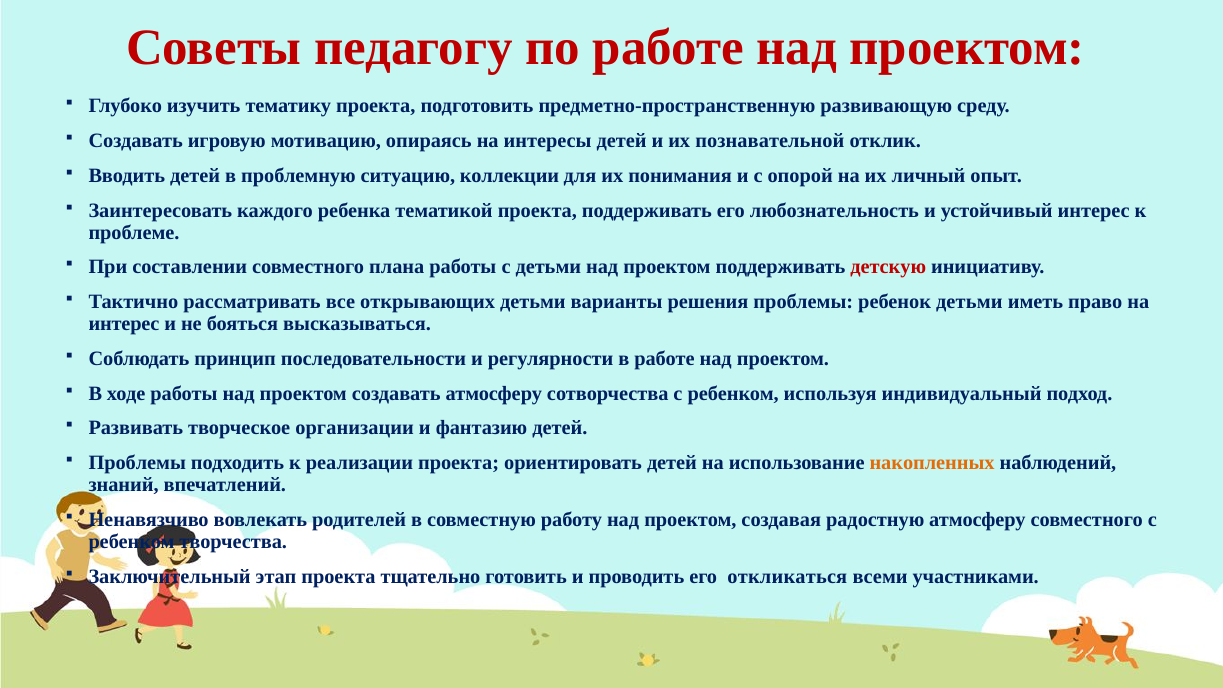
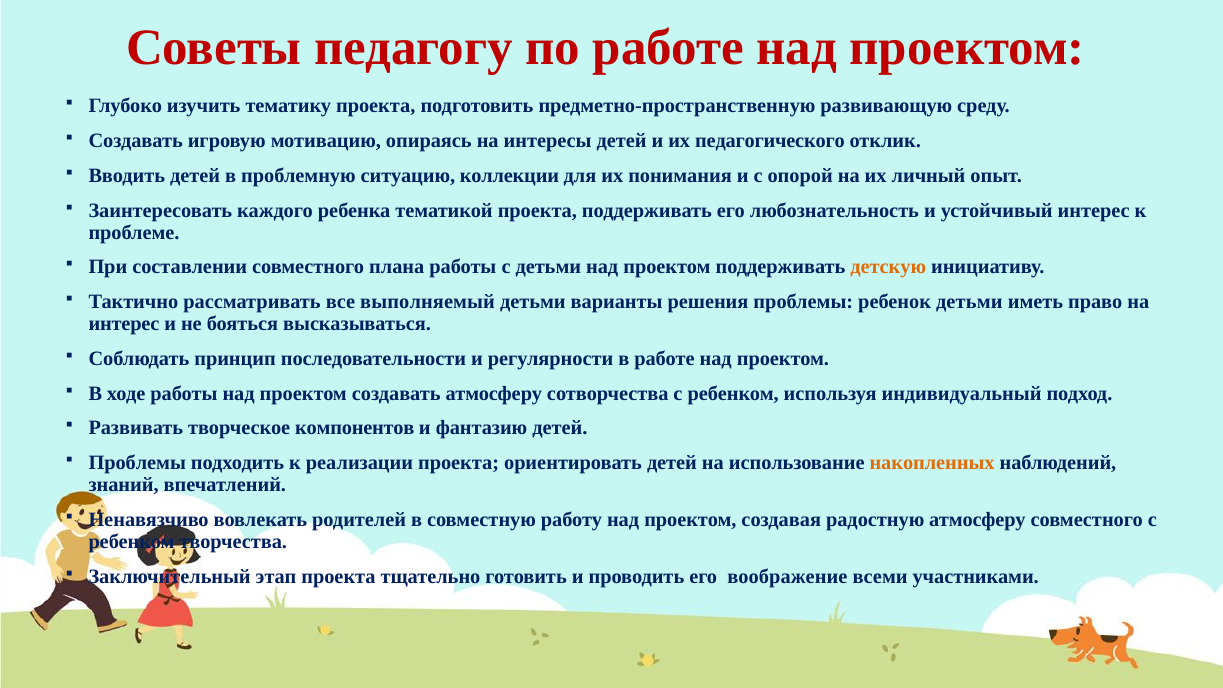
познавательной: познавательной -> педагогического
детскую colour: red -> orange
открывающих: открывающих -> выполняемый
организации: организации -> компонентов
откликаться: откликаться -> воображение
